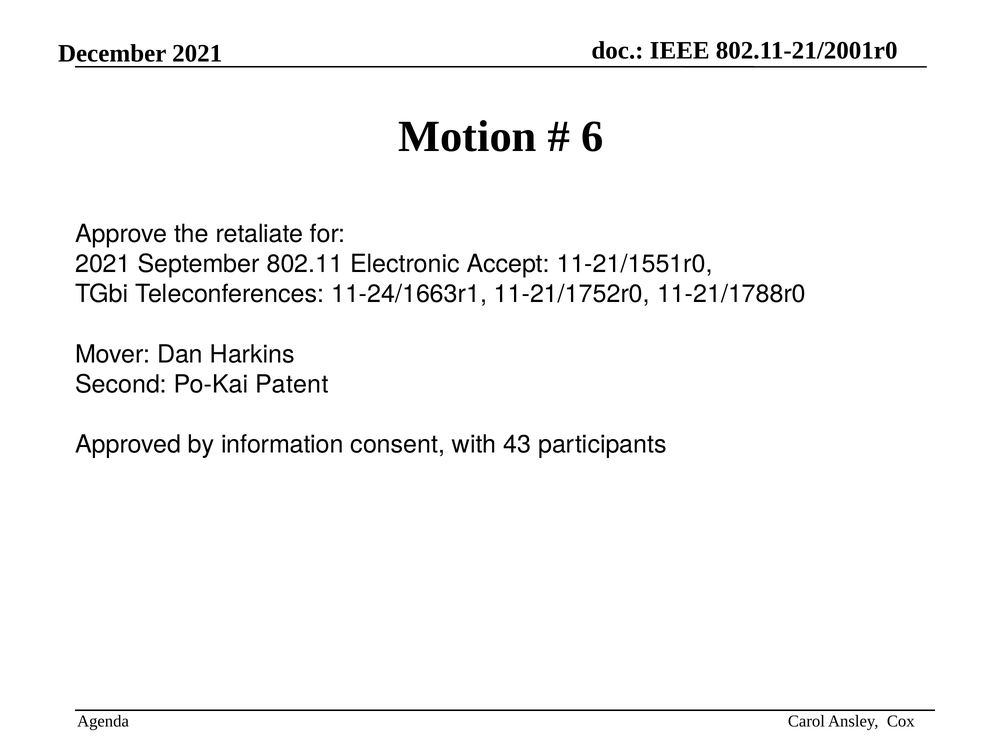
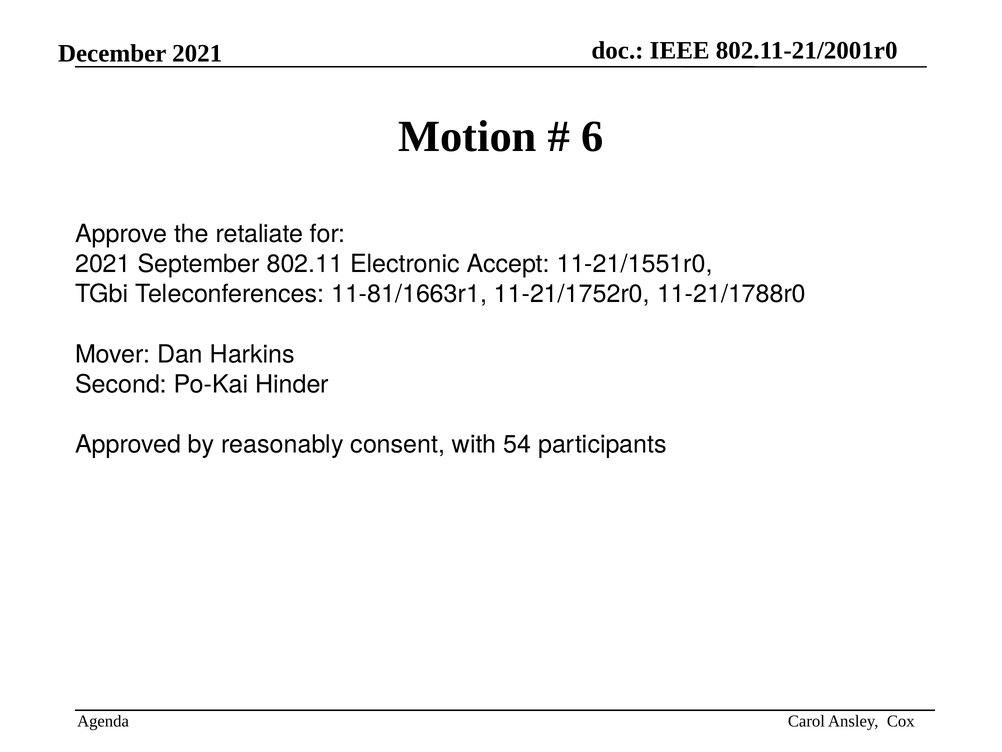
11-24/1663r1: 11-24/1663r1 -> 11-81/1663r1
Patent: Patent -> Hinder
information: information -> reasonably
43: 43 -> 54
